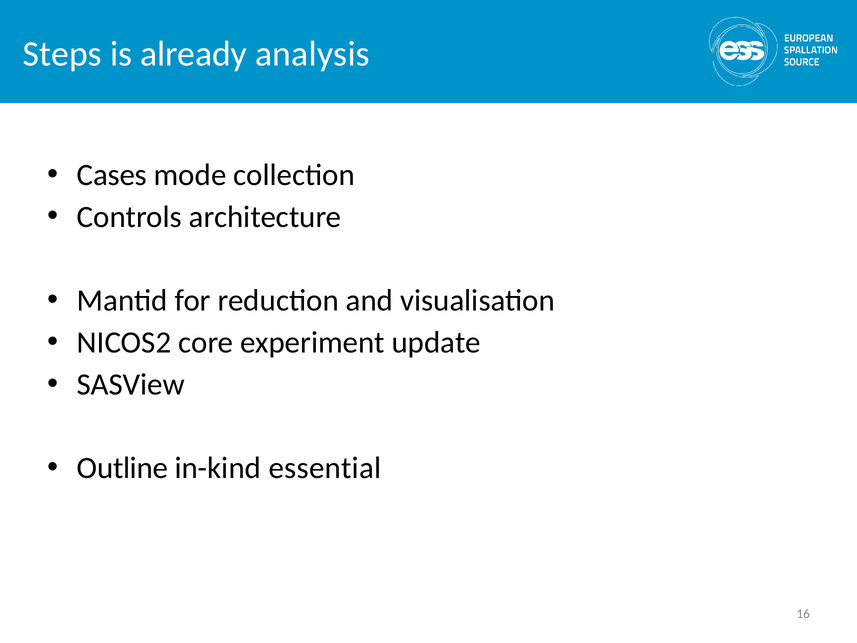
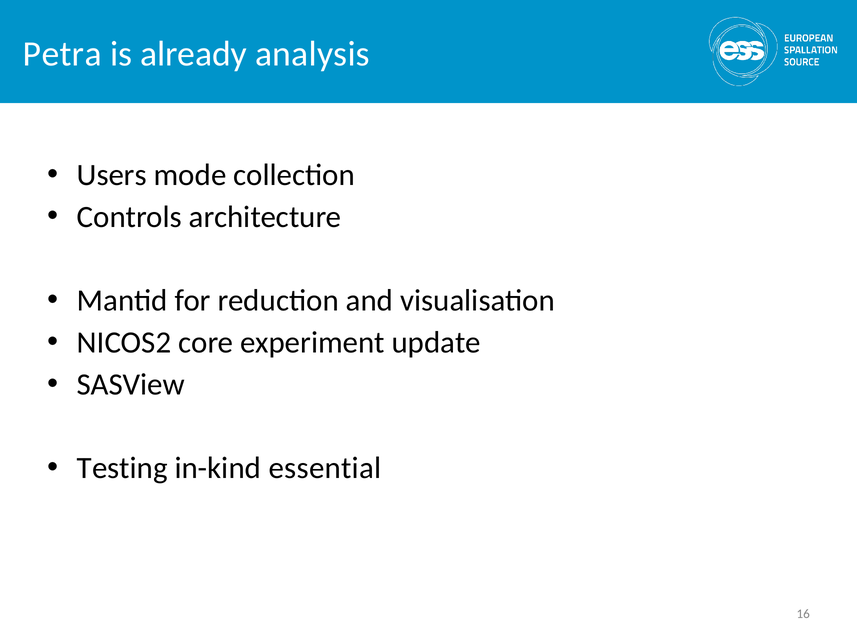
Steps: Steps -> Petra
Cases: Cases -> Users
Outline: Outline -> Testing
